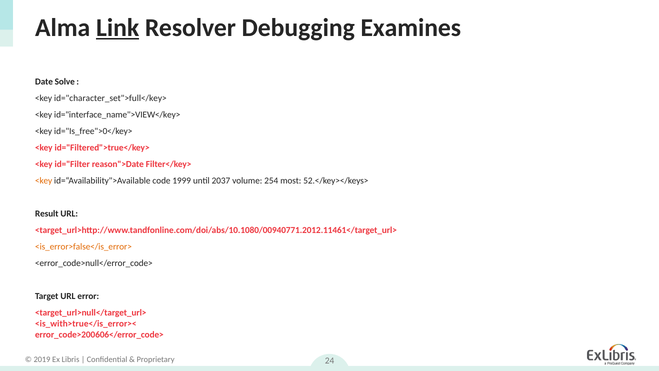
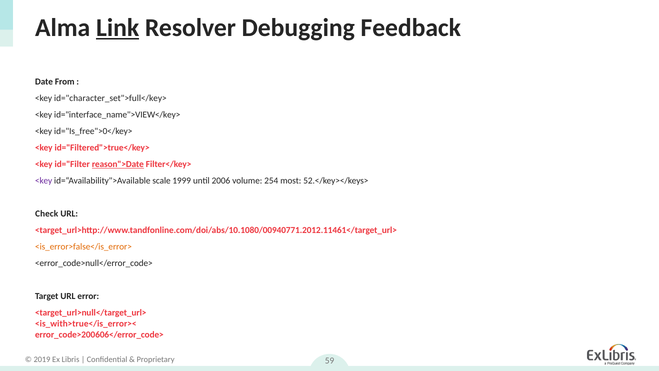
Examines: Examines -> Feedback
Solve: Solve -> From
reason">Date underline: none -> present
<key at (44, 181) colour: orange -> purple
code: code -> scale
2037: 2037 -> 2006
Result: Result -> Check
24: 24 -> 59
